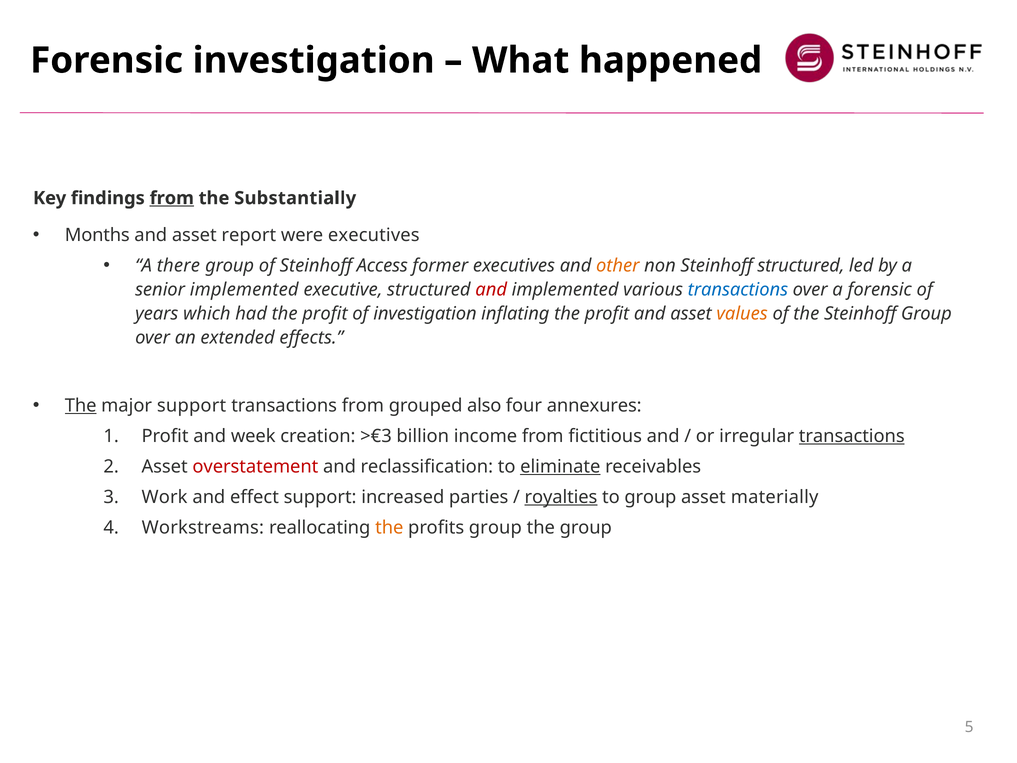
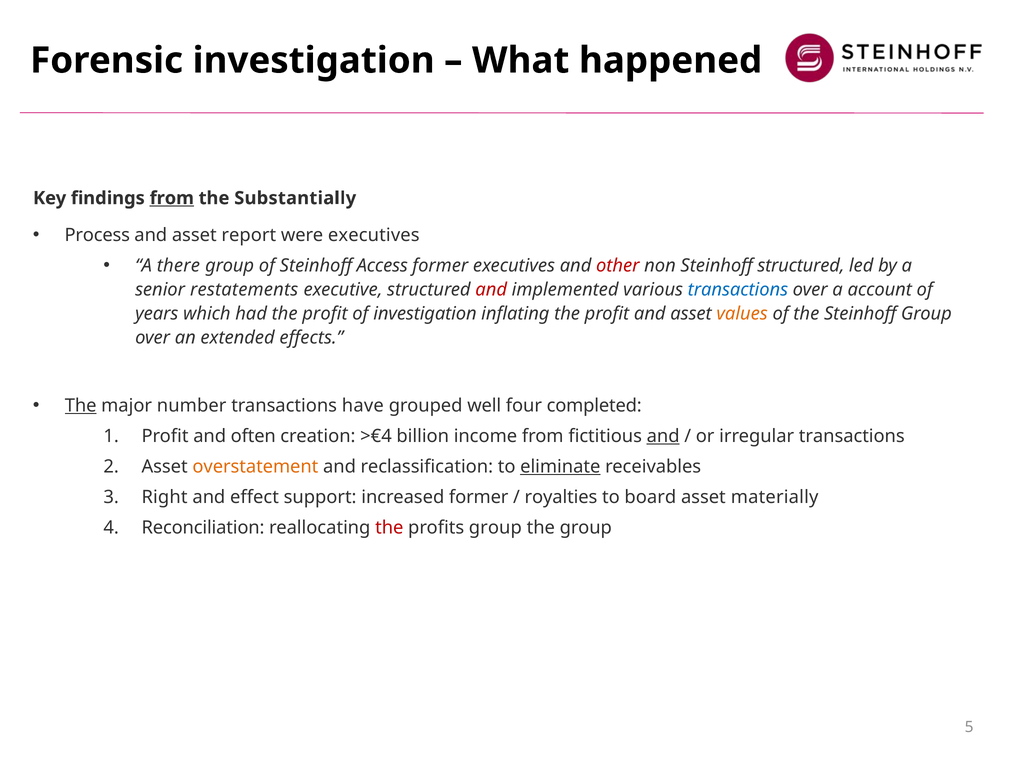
Months: Months -> Process
other colour: orange -> red
senior implemented: implemented -> restatements
a forensic: forensic -> account
major support: support -> number
transactions from: from -> have
also: also -> well
annexures: annexures -> completed
week: week -> often
>€3: >€3 -> >€4
and at (663, 436) underline: none -> present
transactions at (852, 436) underline: present -> none
overstatement colour: red -> orange
Work: Work -> Right
increased parties: parties -> former
royalties underline: present -> none
to group: group -> board
Workstreams: Workstreams -> Reconciliation
the at (389, 528) colour: orange -> red
